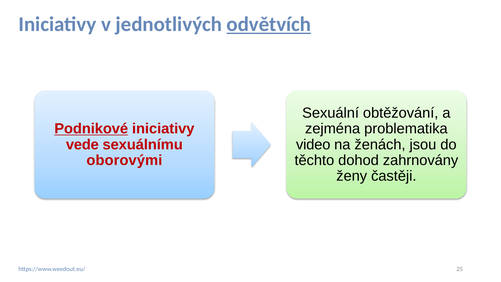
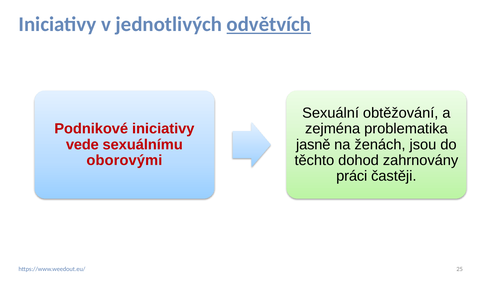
Podnikové underline: present -> none
video: video -> jasně
ženy: ženy -> práci
